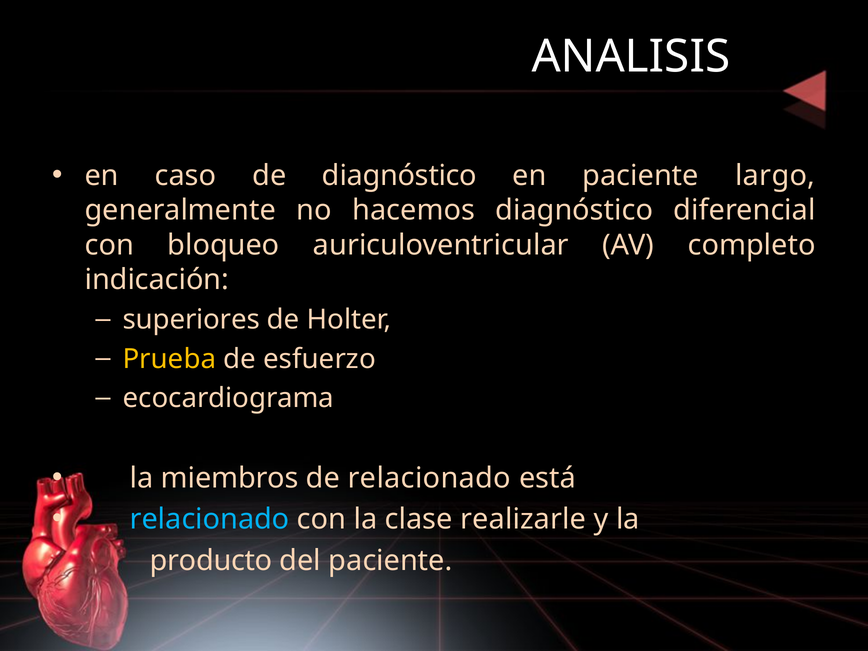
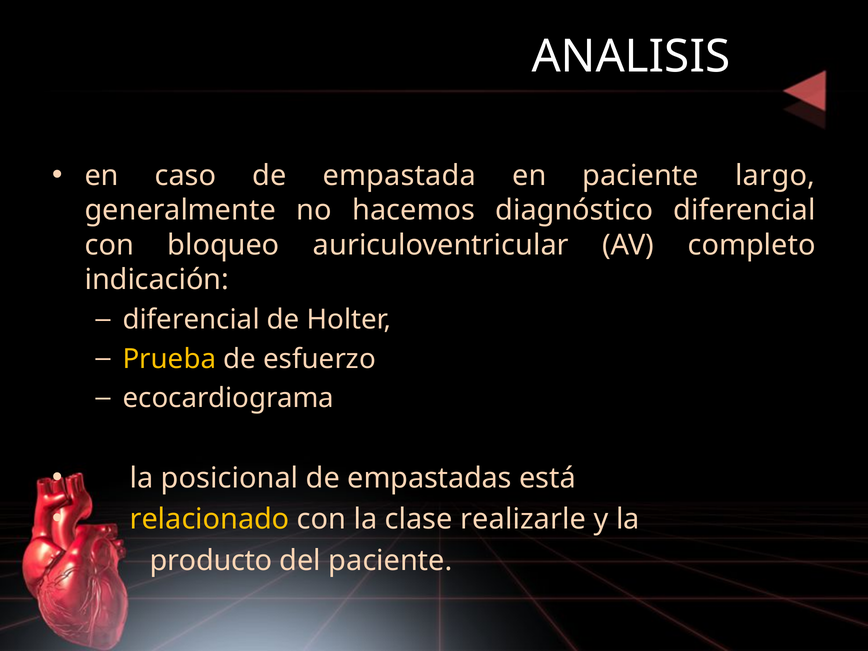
de diagnóstico: diagnóstico -> empastada
superiores at (191, 320): superiores -> diferencial
miembros: miembros -> posicional
de relacionado: relacionado -> empastadas
relacionado at (210, 519) colour: light blue -> yellow
